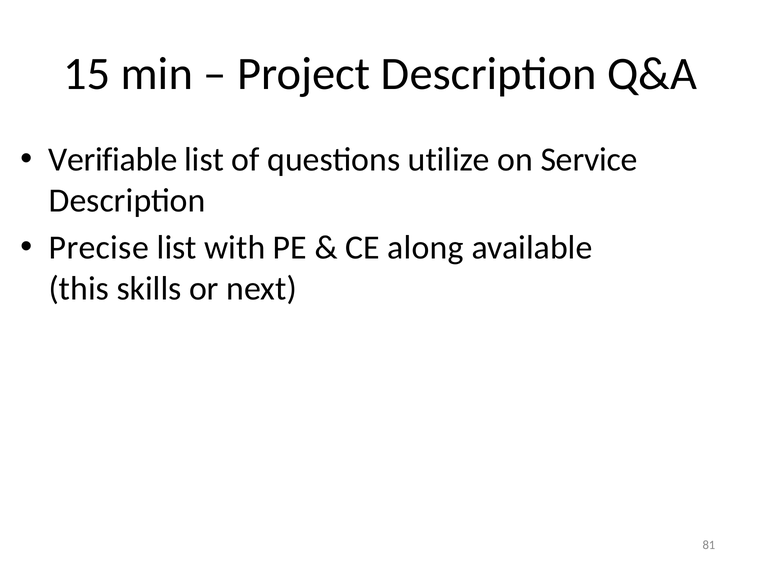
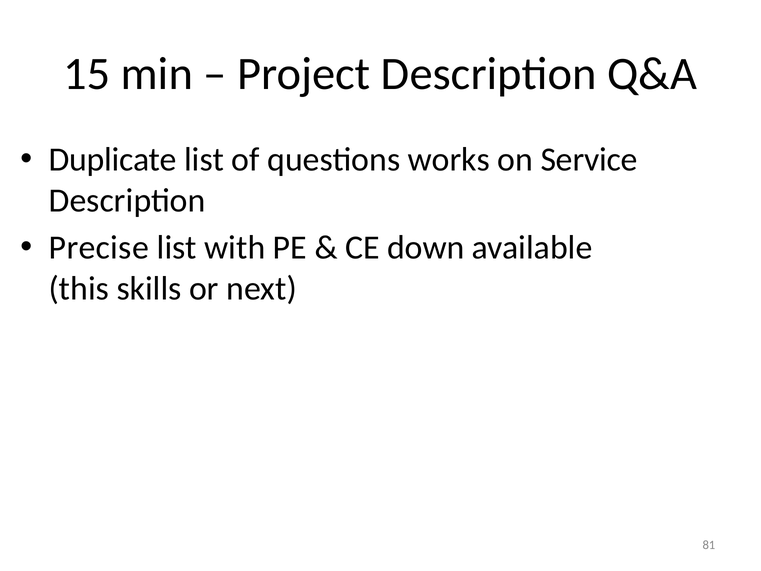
Verifiable: Verifiable -> Duplicate
utilize: utilize -> works
along: along -> down
